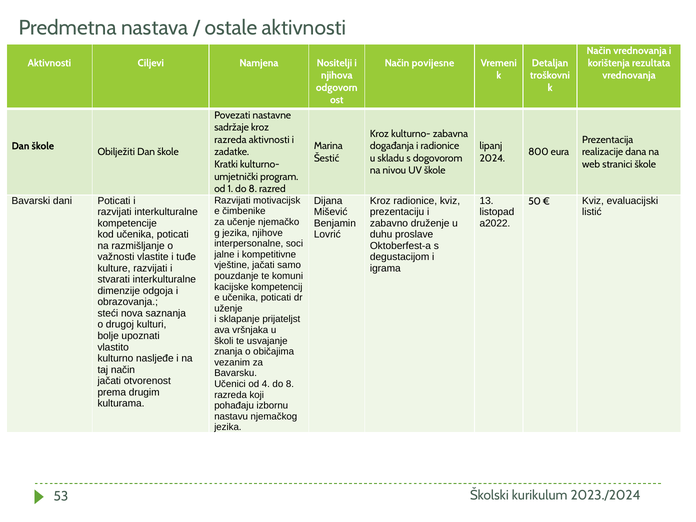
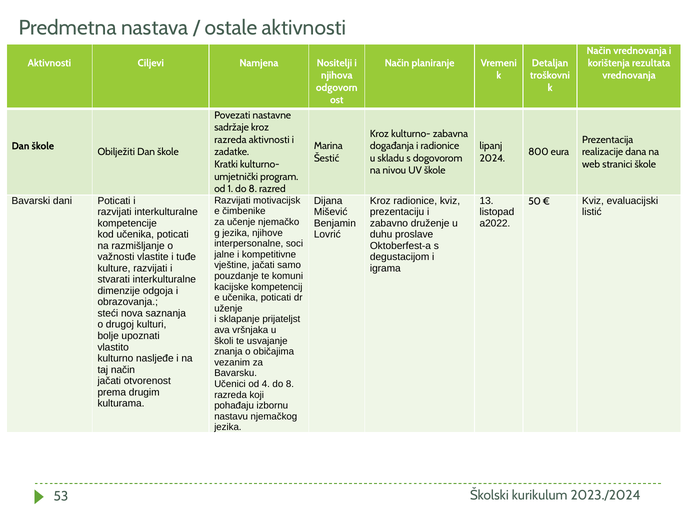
povijesne: povijesne -> planiranje
